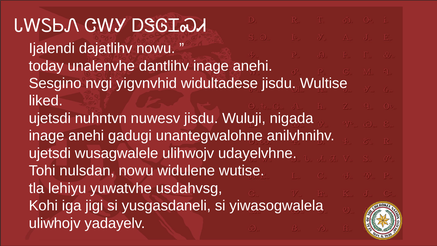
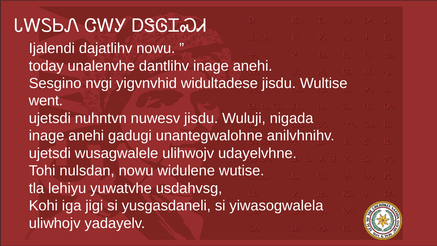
liked: liked -> went
